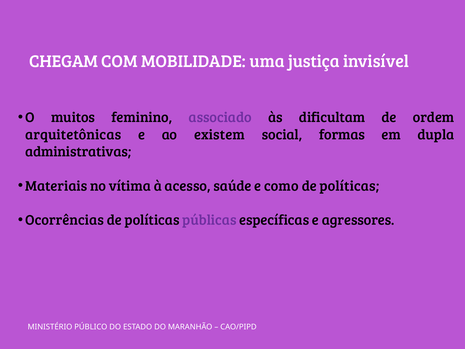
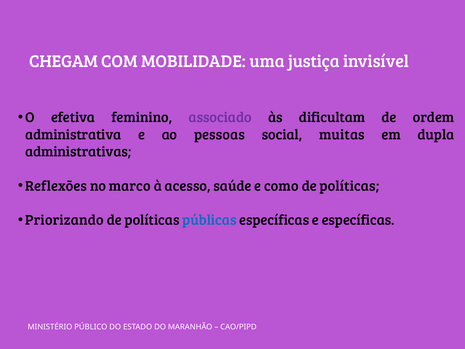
muitos: muitos -> efetiva
arquitetônicas: arquitetônicas -> administrativa
existem: existem -> pessoas
formas: formas -> muitas
Materiais: Materiais -> Reflexões
vítima: vítima -> marco
Ocorrências: Ocorrências -> Priorizando
públicas colour: purple -> blue
e agressores: agressores -> específicas
